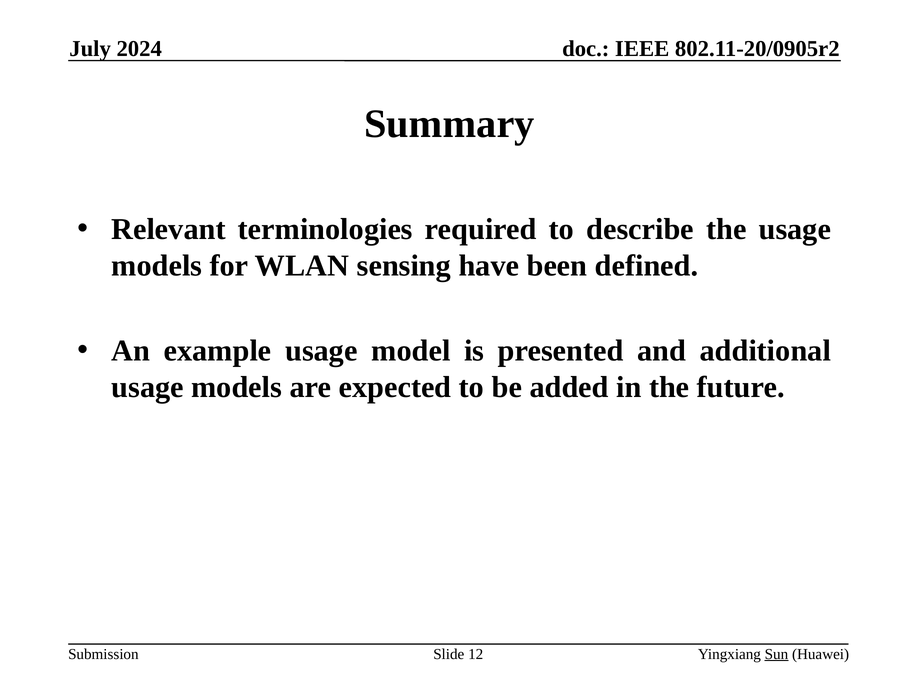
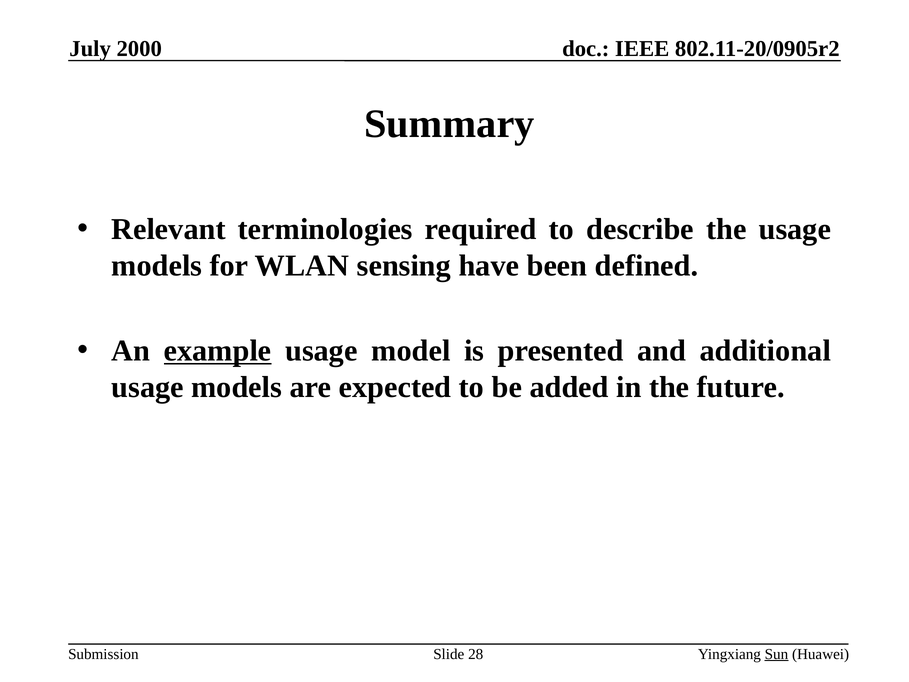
2024: 2024 -> 2000
example underline: none -> present
12: 12 -> 28
